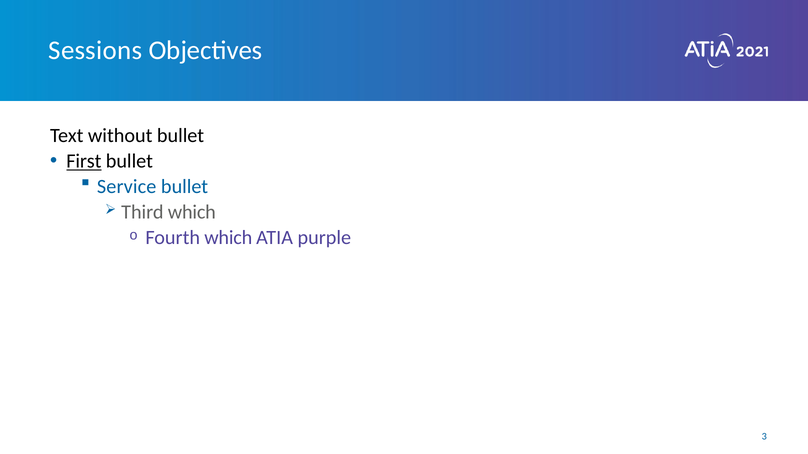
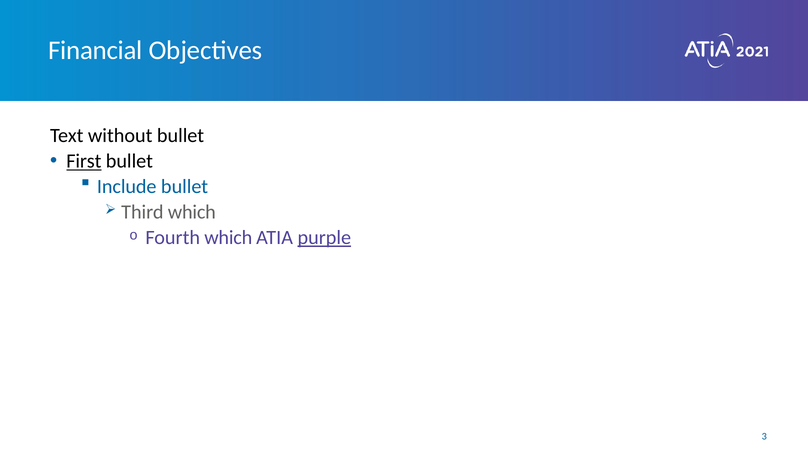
Sessions: Sessions -> Financial
Service: Service -> Include
purple underline: none -> present
